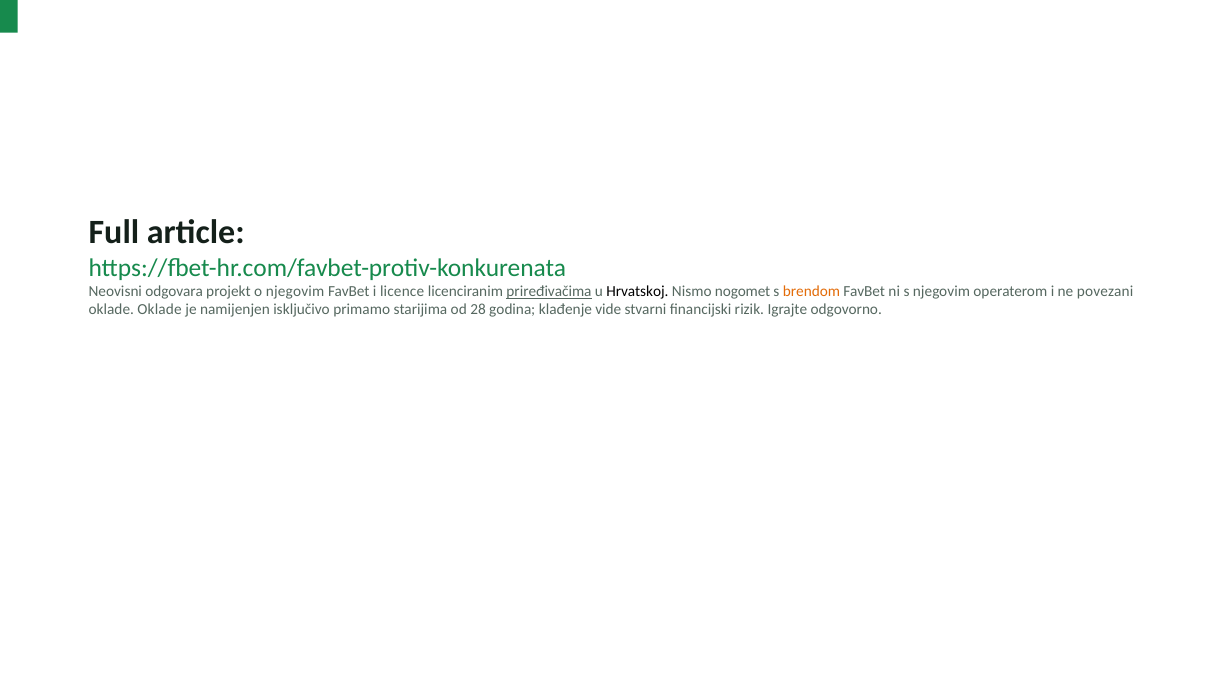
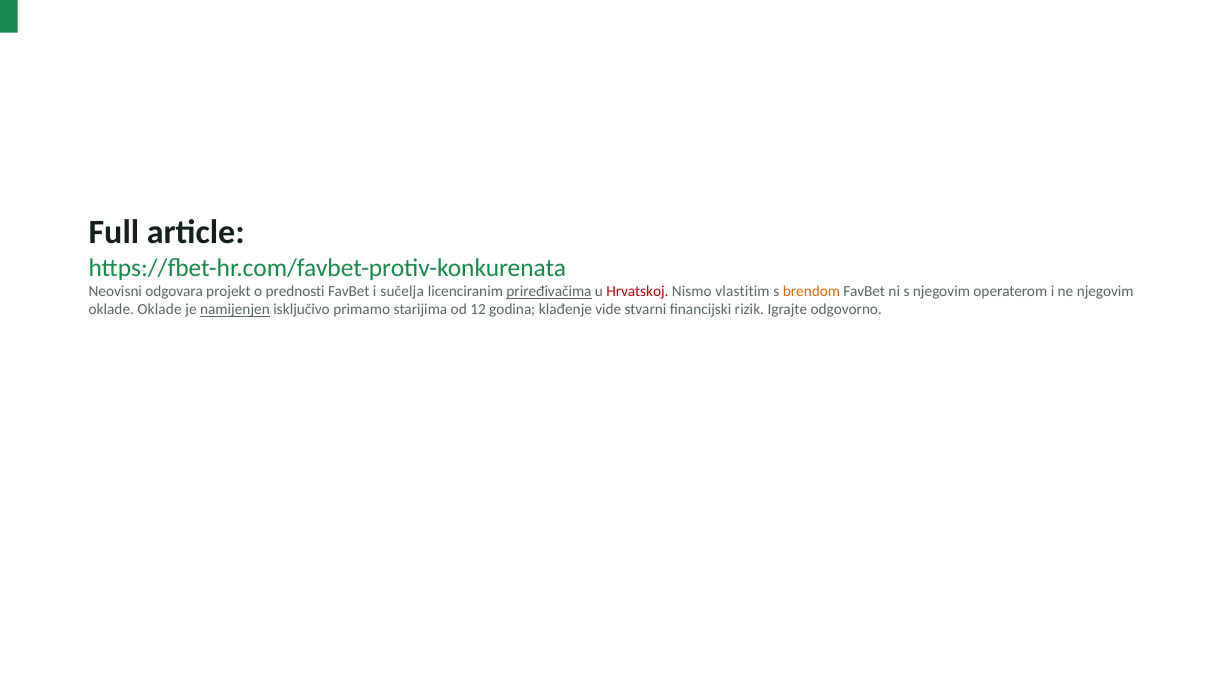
o njegovim: njegovim -> prednosti
licence: licence -> sučelja
Hrvatskoj colour: black -> red
nogomet: nogomet -> vlastitim
ne povezani: povezani -> njegovim
namijenjen underline: none -> present
28: 28 -> 12
